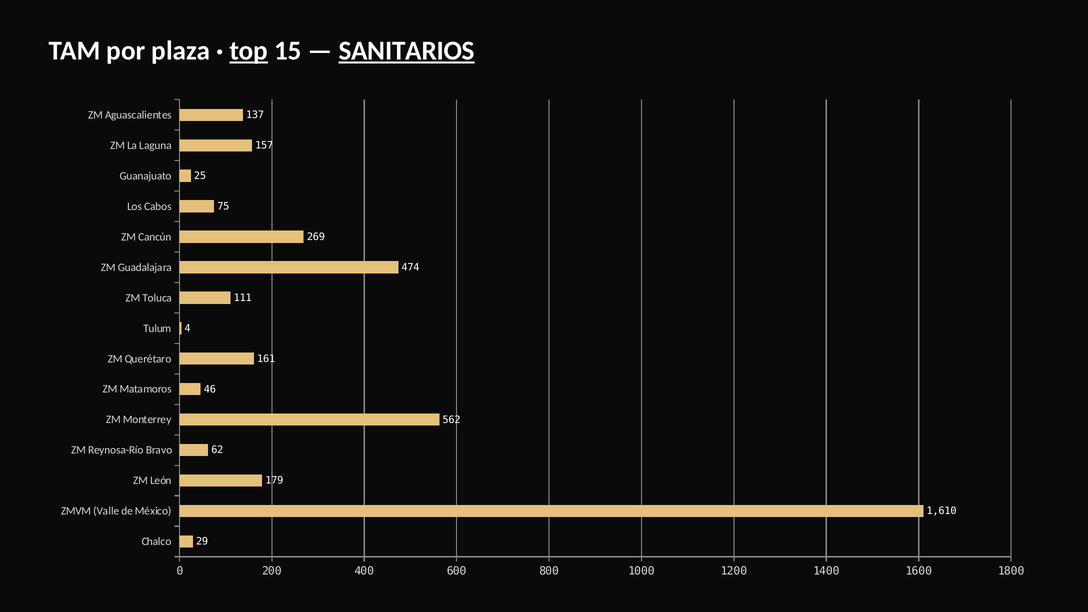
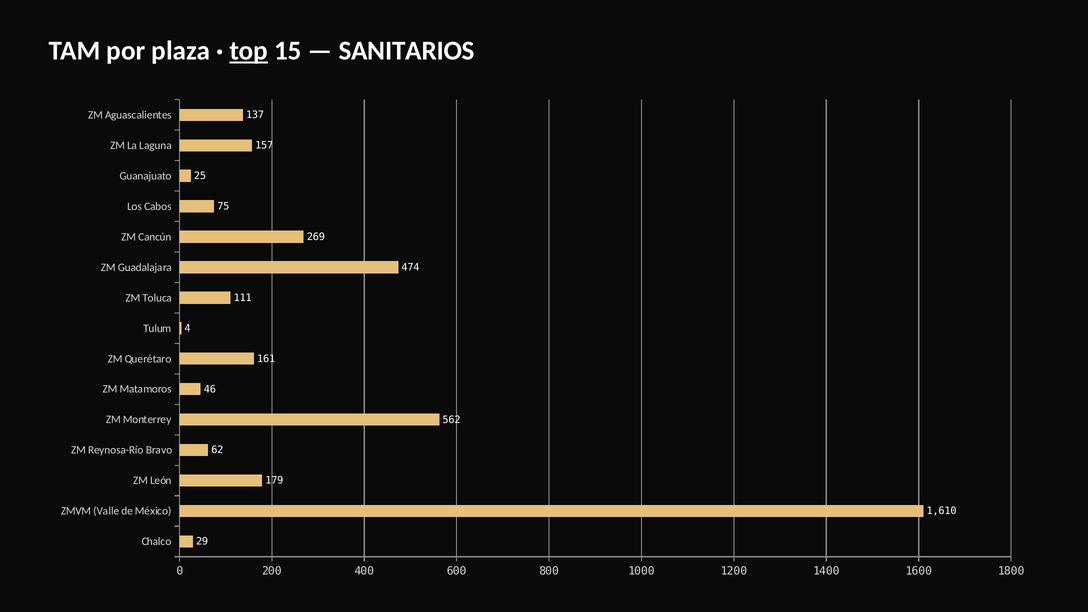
SANITARIOS underline: present -> none
